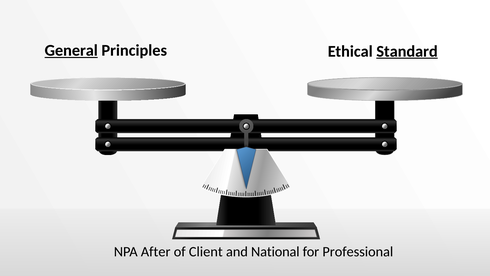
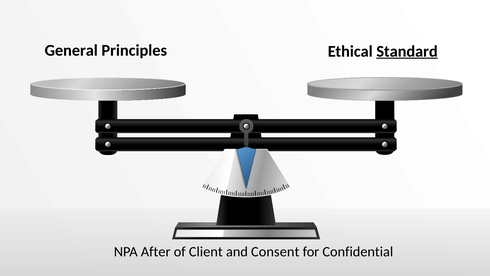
General underline: present -> none
National: National -> Consent
Professional: Professional -> Confidential
